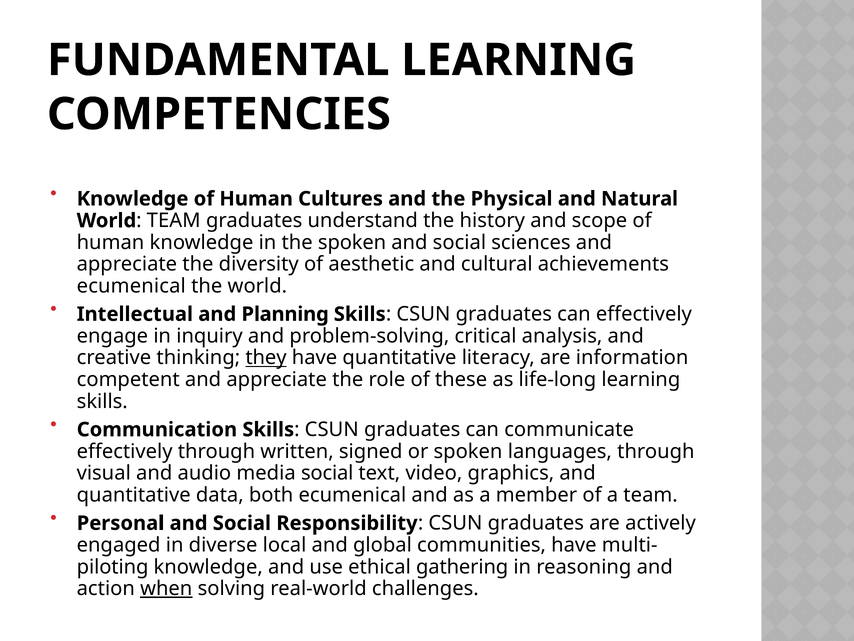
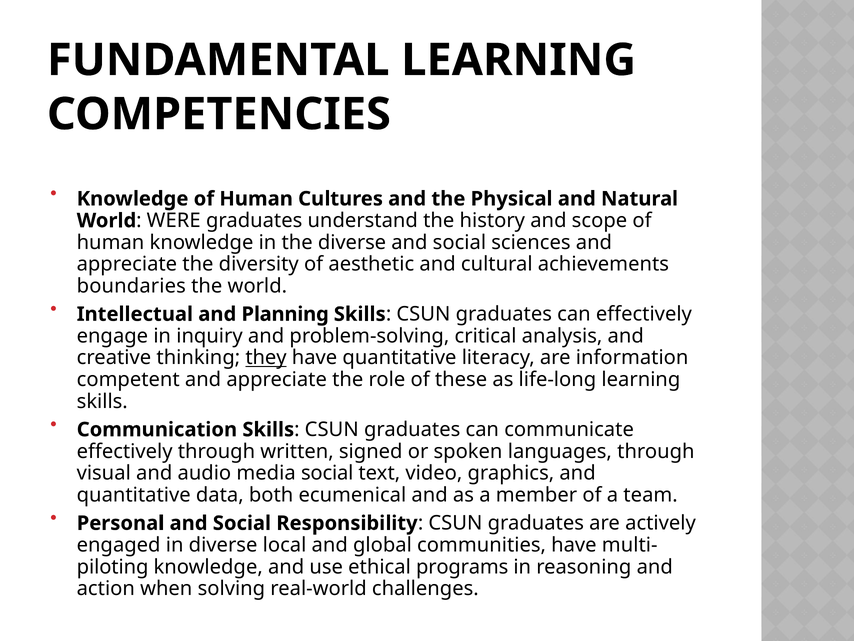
World TEAM: TEAM -> WERE
the spoken: spoken -> diverse
ecumenical at (131, 286): ecumenical -> boundaries
gathering: gathering -> programs
when underline: present -> none
